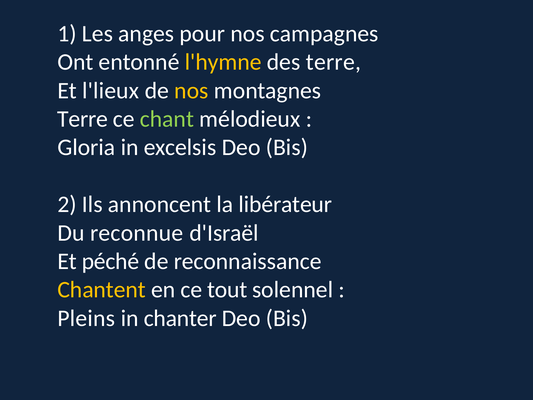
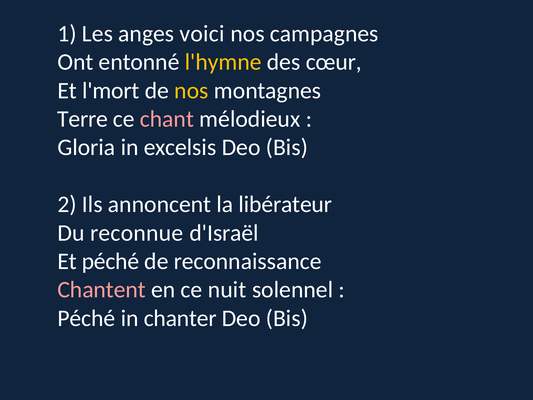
pour: pour -> voici
des terre: terre -> cœur
l'lieux: l'lieux -> l'mort
chant colour: light green -> pink
Chantent colour: yellow -> pink
tout: tout -> nuit
Pleins at (86, 318): Pleins -> Péché
